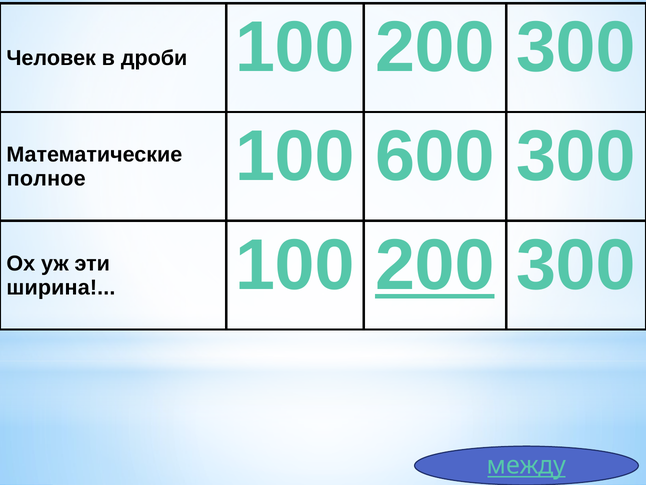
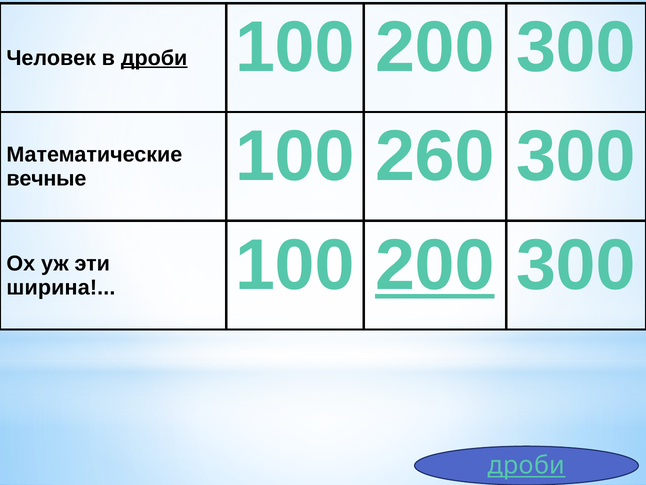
дроби at (154, 58) underline: none -> present
полное: полное -> вечные
600: 600 -> 260
между at (527, 465): между -> дроби
